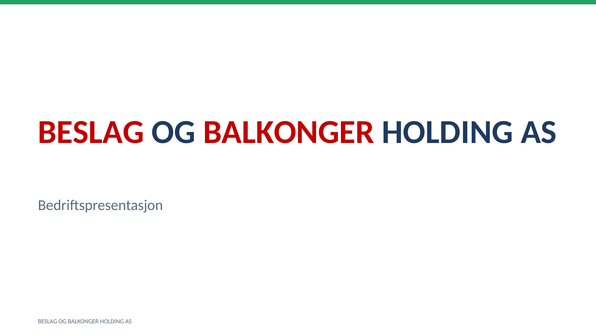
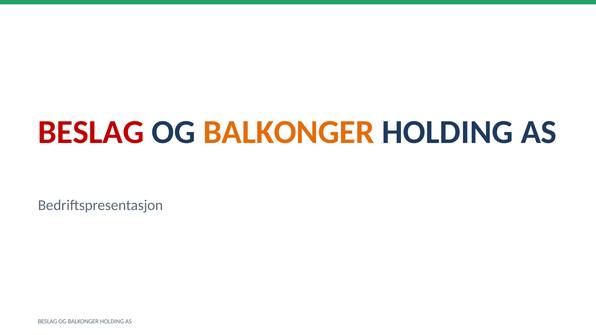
BALKONGER at (289, 132) colour: red -> orange
